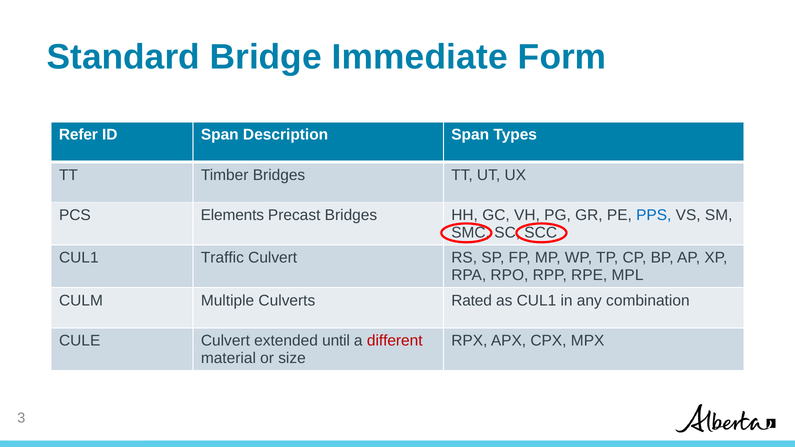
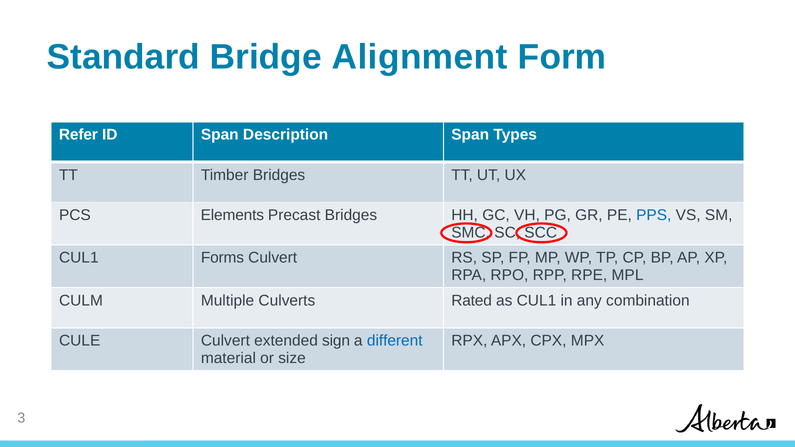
Immediate: Immediate -> Alignment
Traffic: Traffic -> Forms
until: until -> sign
different colour: red -> blue
